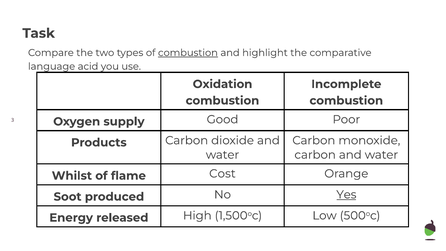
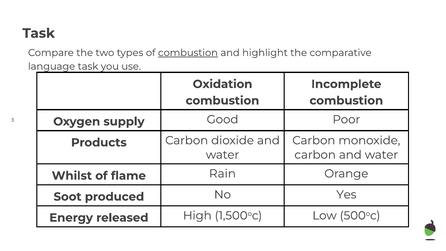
language acid: acid -> task
Cost: Cost -> Rain
Yes underline: present -> none
